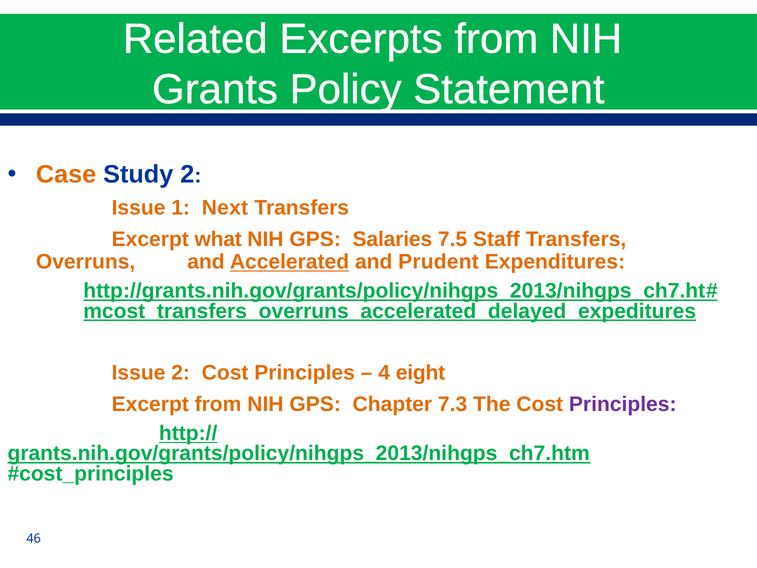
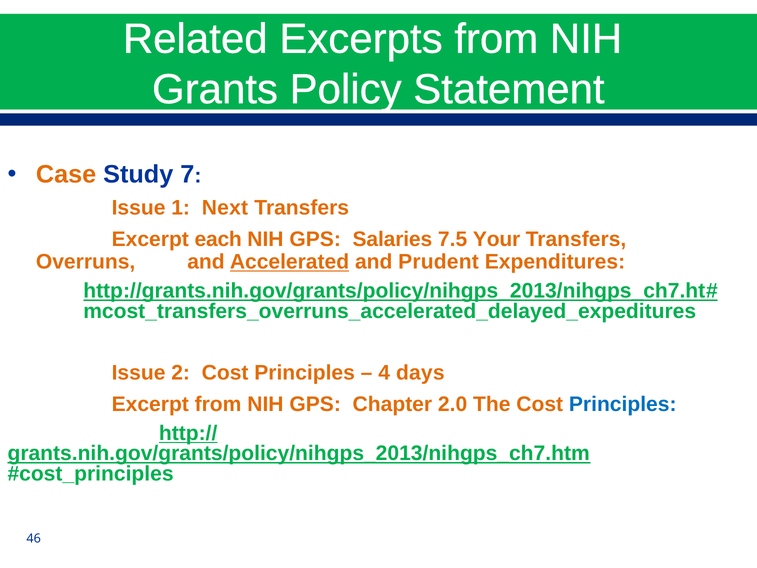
Study 2: 2 -> 7
what: what -> each
Staff: Staff -> Your
mcost_transfers_overruns_accelerated_delayed_expeditures underline: present -> none
eight: eight -> days
7.3: 7.3 -> 2.0
Principles at (623, 404) colour: purple -> blue
